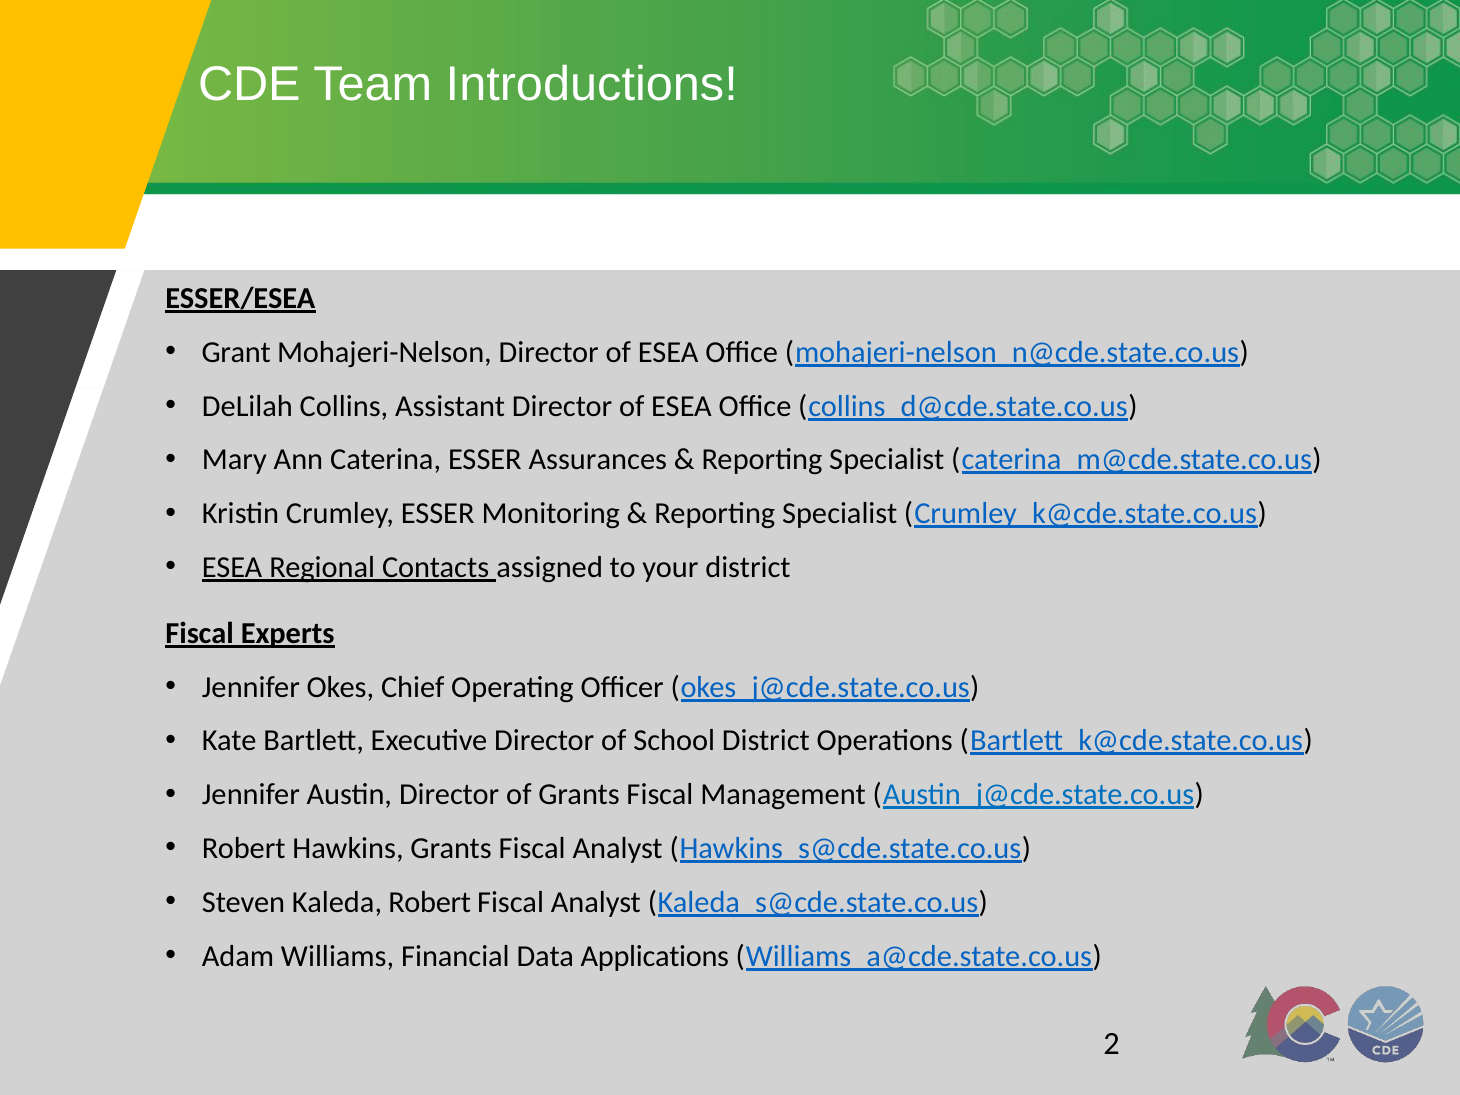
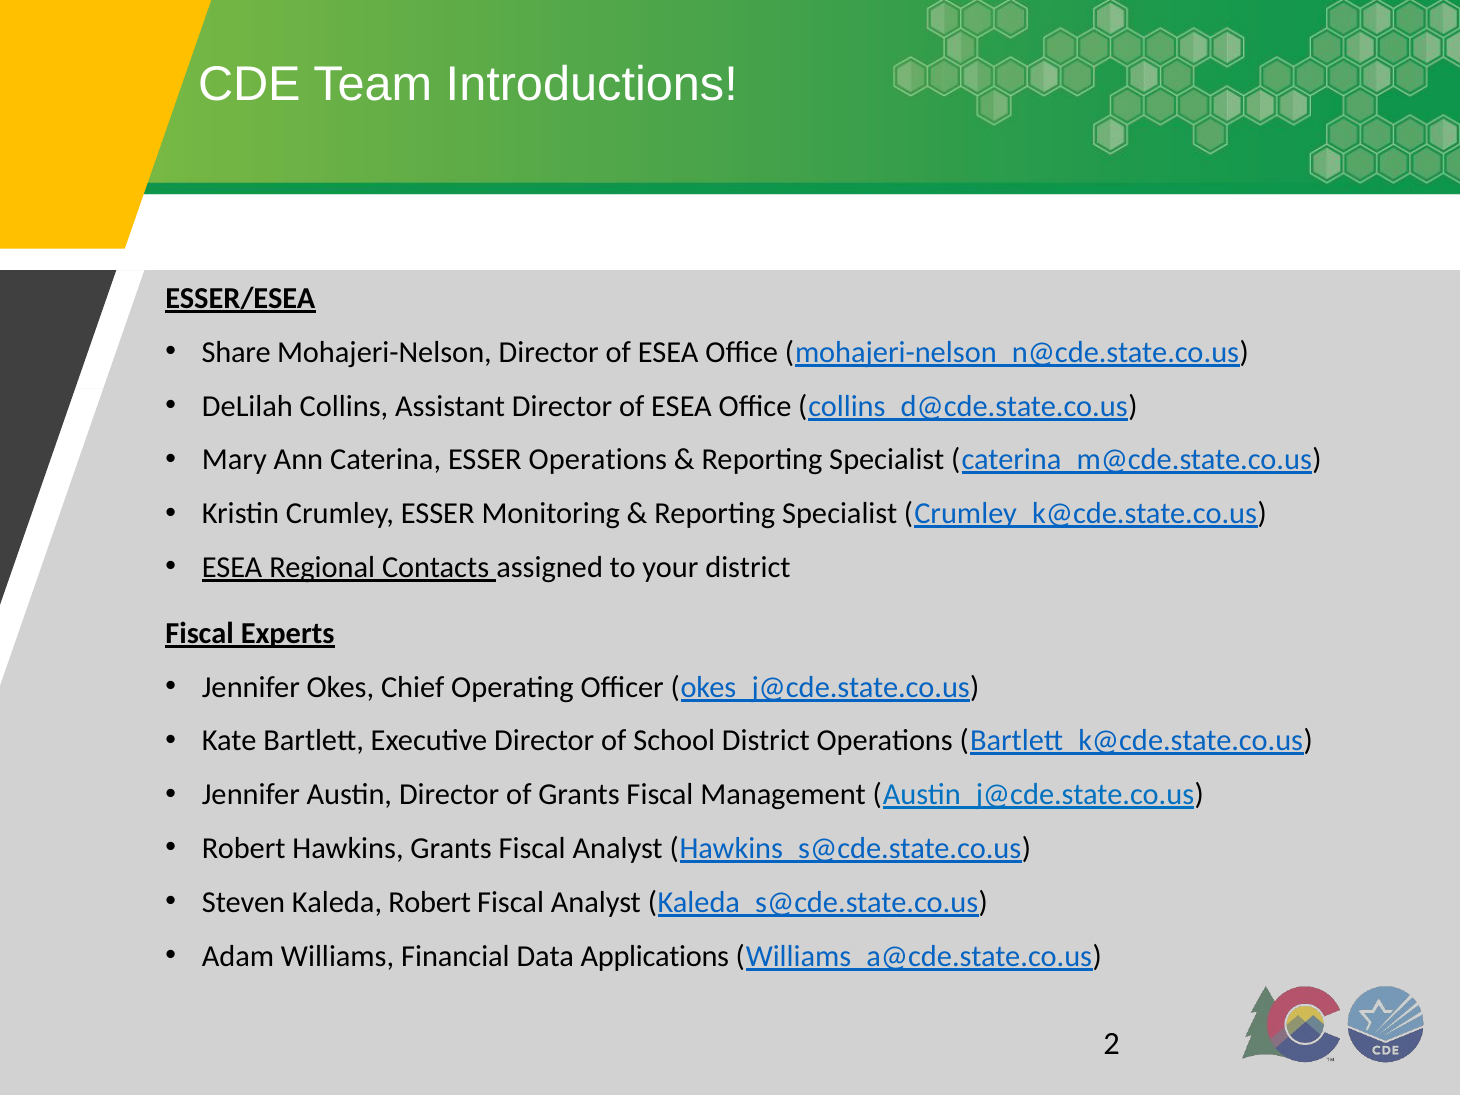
Grant: Grant -> Share
ESSER Assurances: Assurances -> Operations
